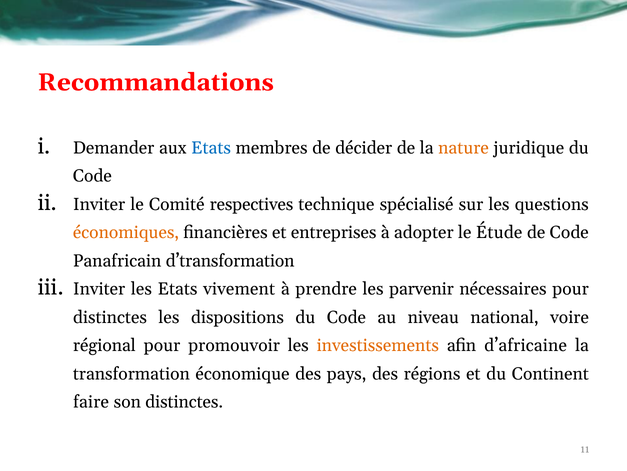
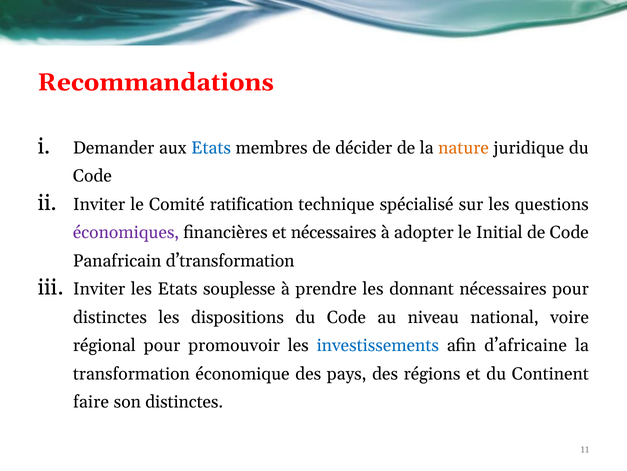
respectives: respectives -> ratification
économiques colour: orange -> purple
et entreprises: entreprises -> nécessaires
Étude: Étude -> Initial
vivement: vivement -> souplesse
parvenir: parvenir -> donnant
investissements colour: orange -> blue
